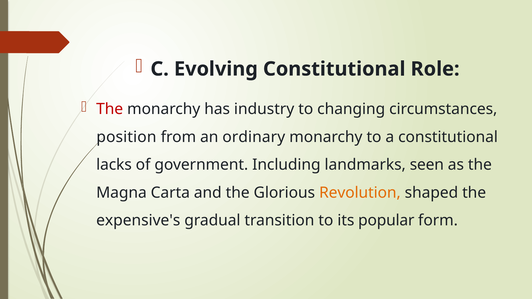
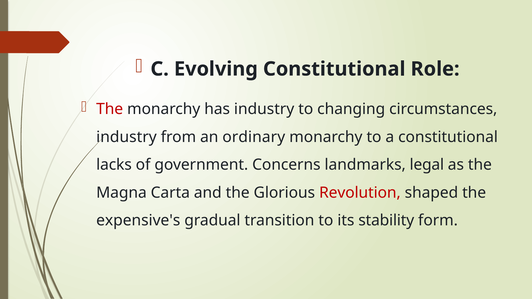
position at (126, 137): position -> industry
Including: Including -> Concerns
seen: seen -> legal
Revolution colour: orange -> red
popular: popular -> stability
